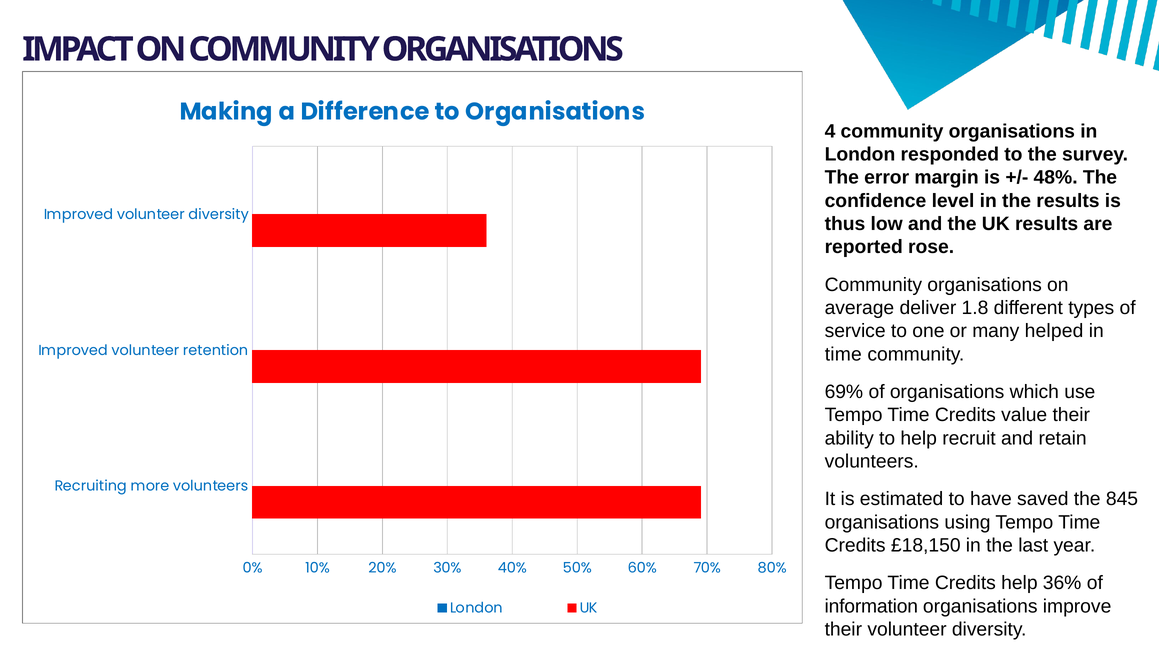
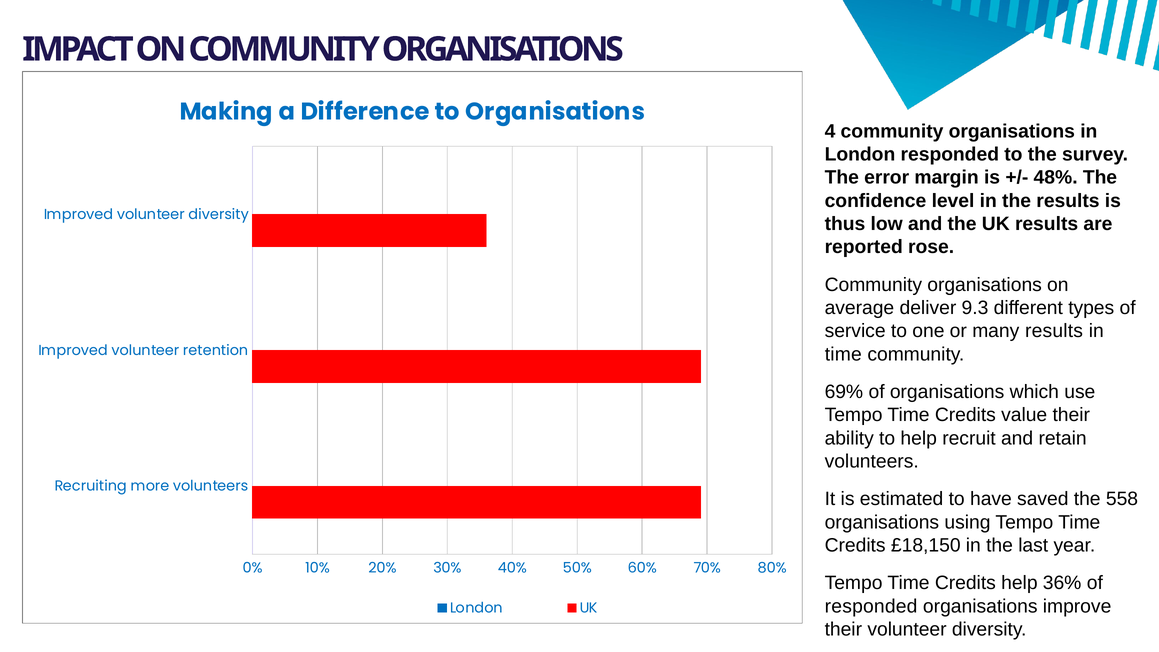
1.8: 1.8 -> 9.3
many helped: helped -> results
845: 845 -> 558
information at (871, 606): information -> responded
